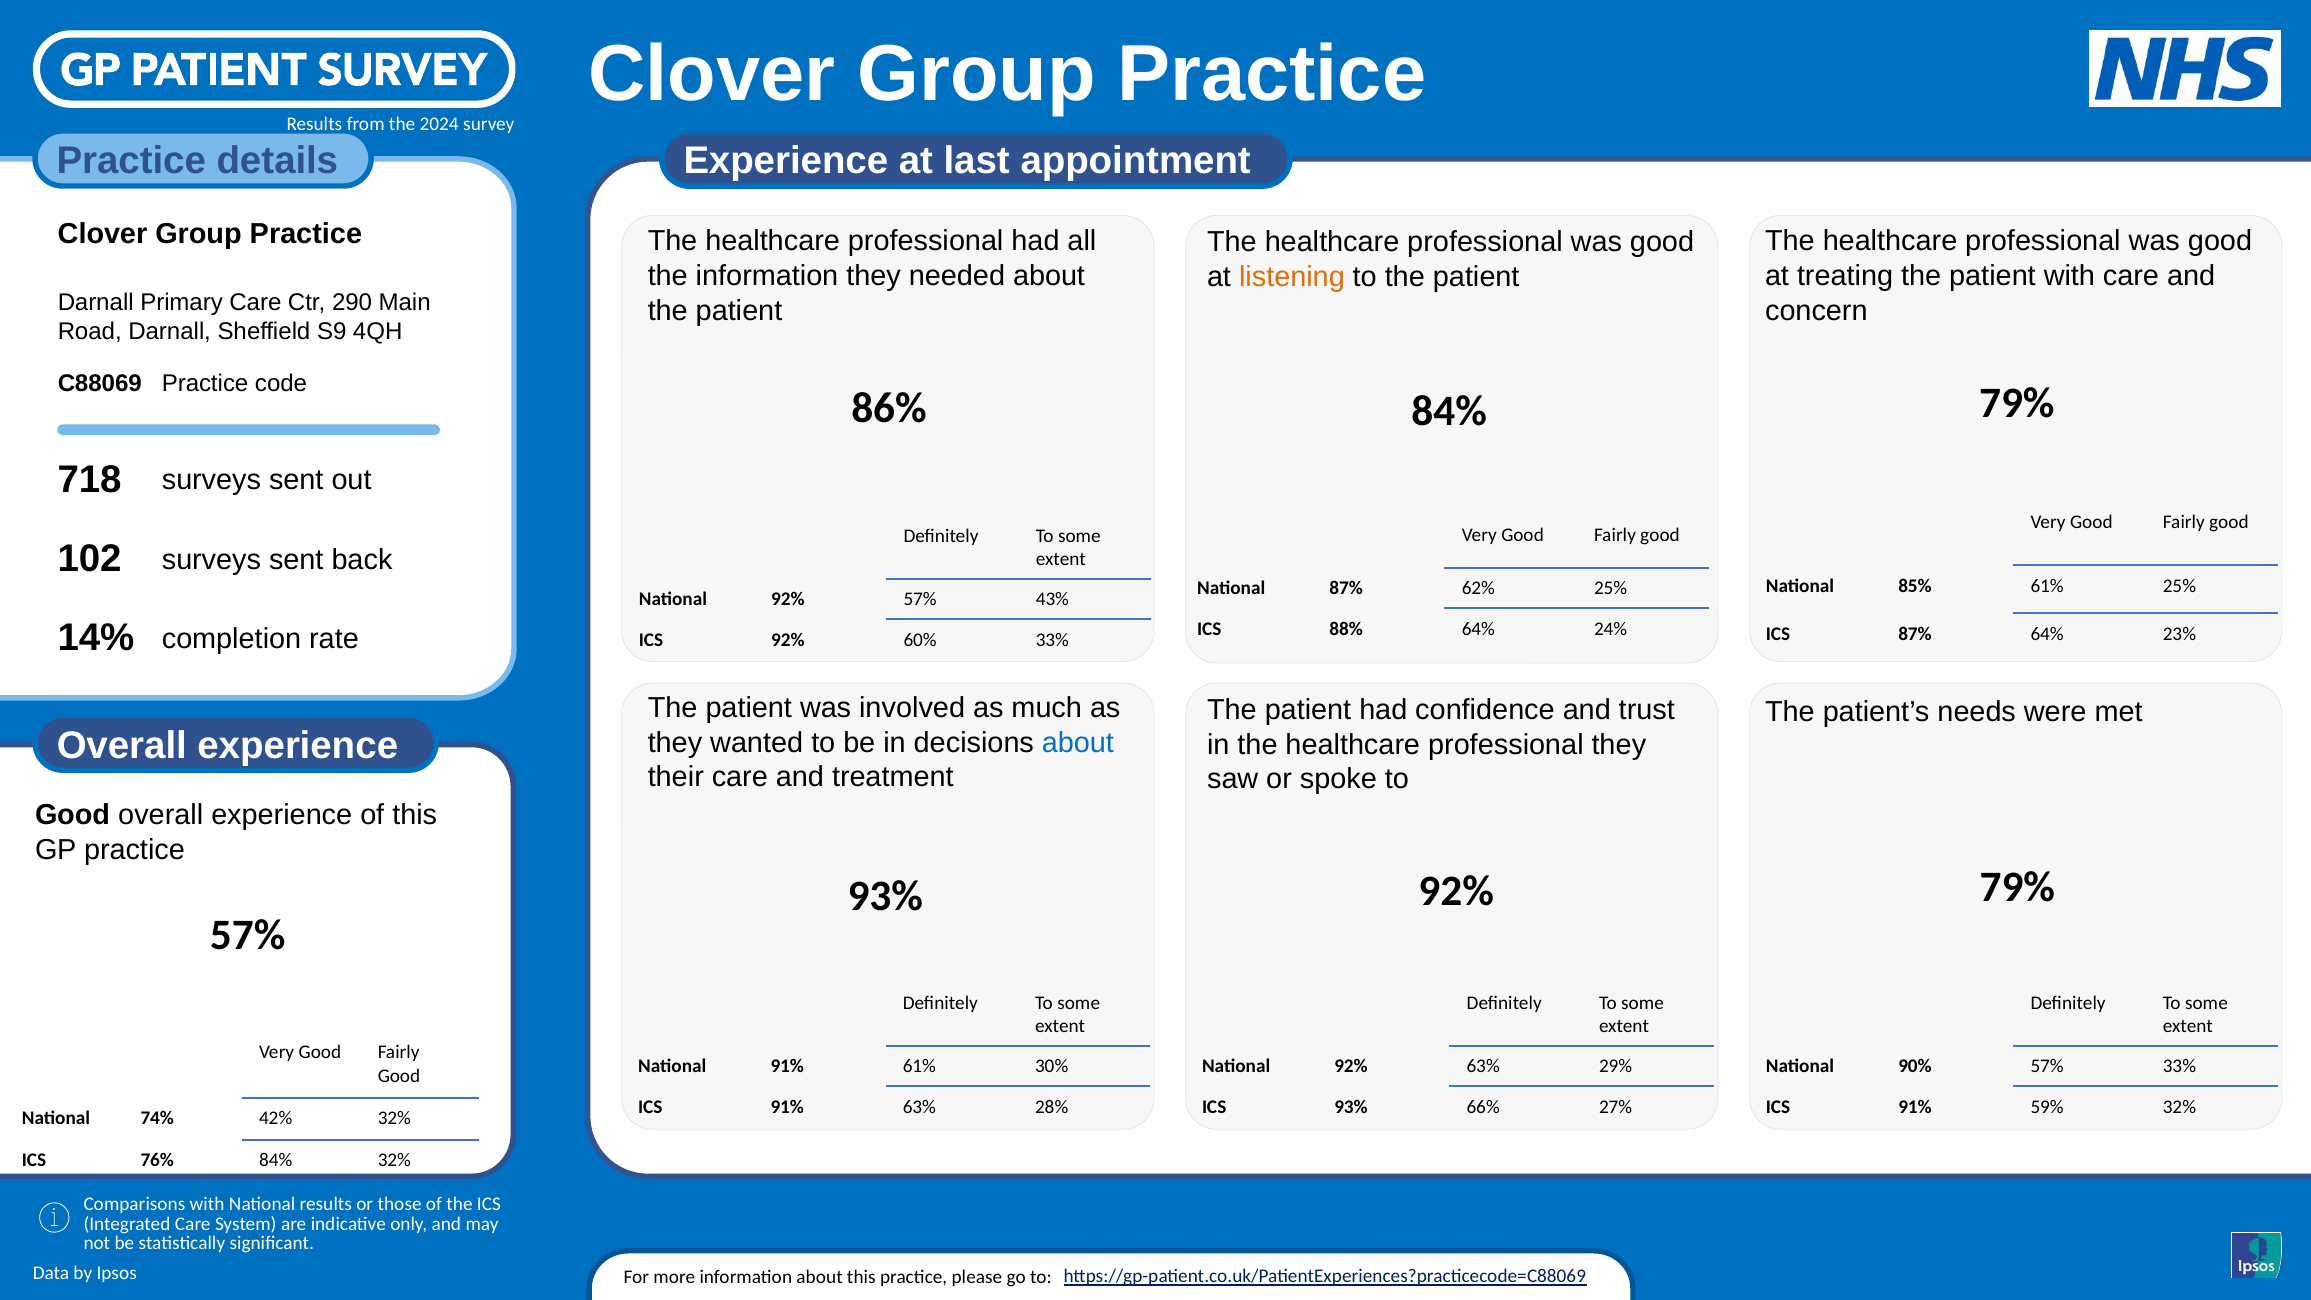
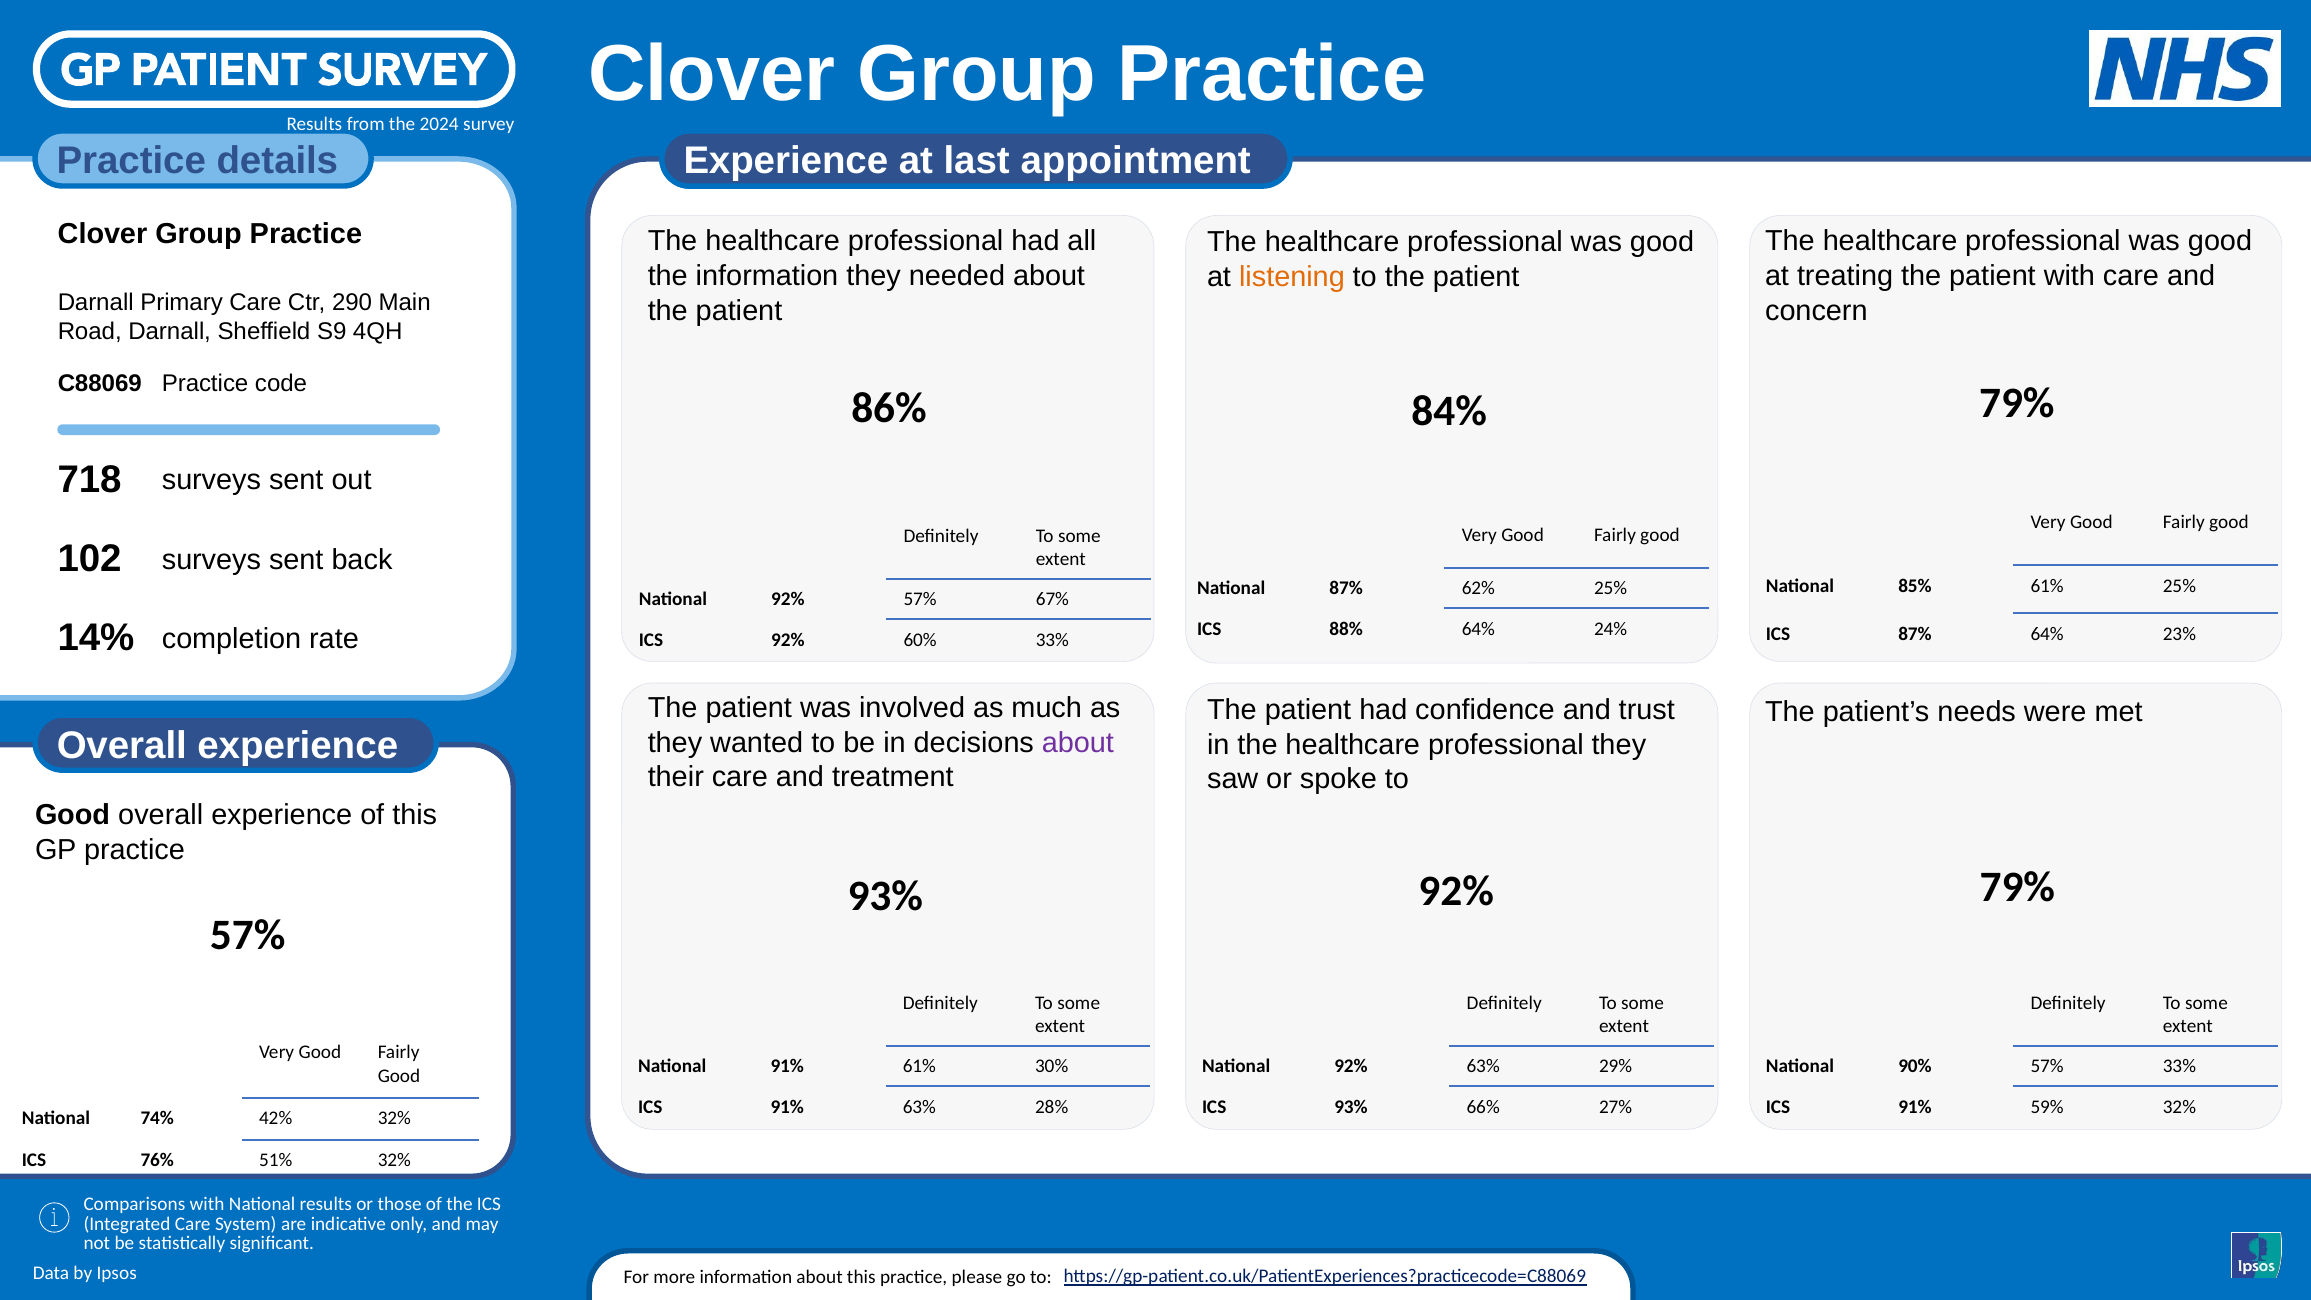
43%: 43% -> 67%
about at (1078, 742) colour: blue -> purple
76% 84%: 84% -> 51%
